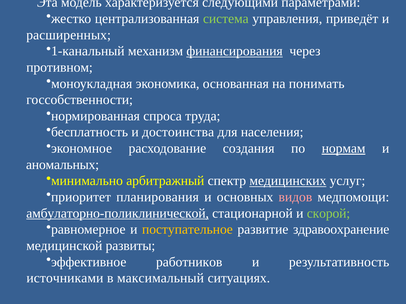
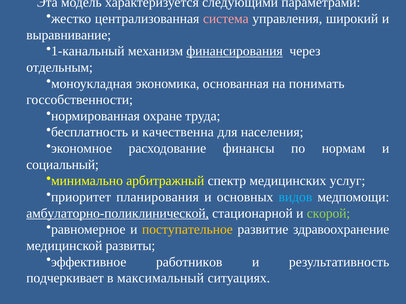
система colour: light green -> pink
приведёт: приведёт -> широкий
расширенных: расширенных -> выравнивание
противном: противном -> отдельным
спроса: спроса -> охране
достоинства: достоинства -> качественна
создания: создания -> финансы
нормам underline: present -> none
аномальных: аномальных -> социальный
медицинских underline: present -> none
видов colour: pink -> light blue
источниками: источниками -> подчеркивает
